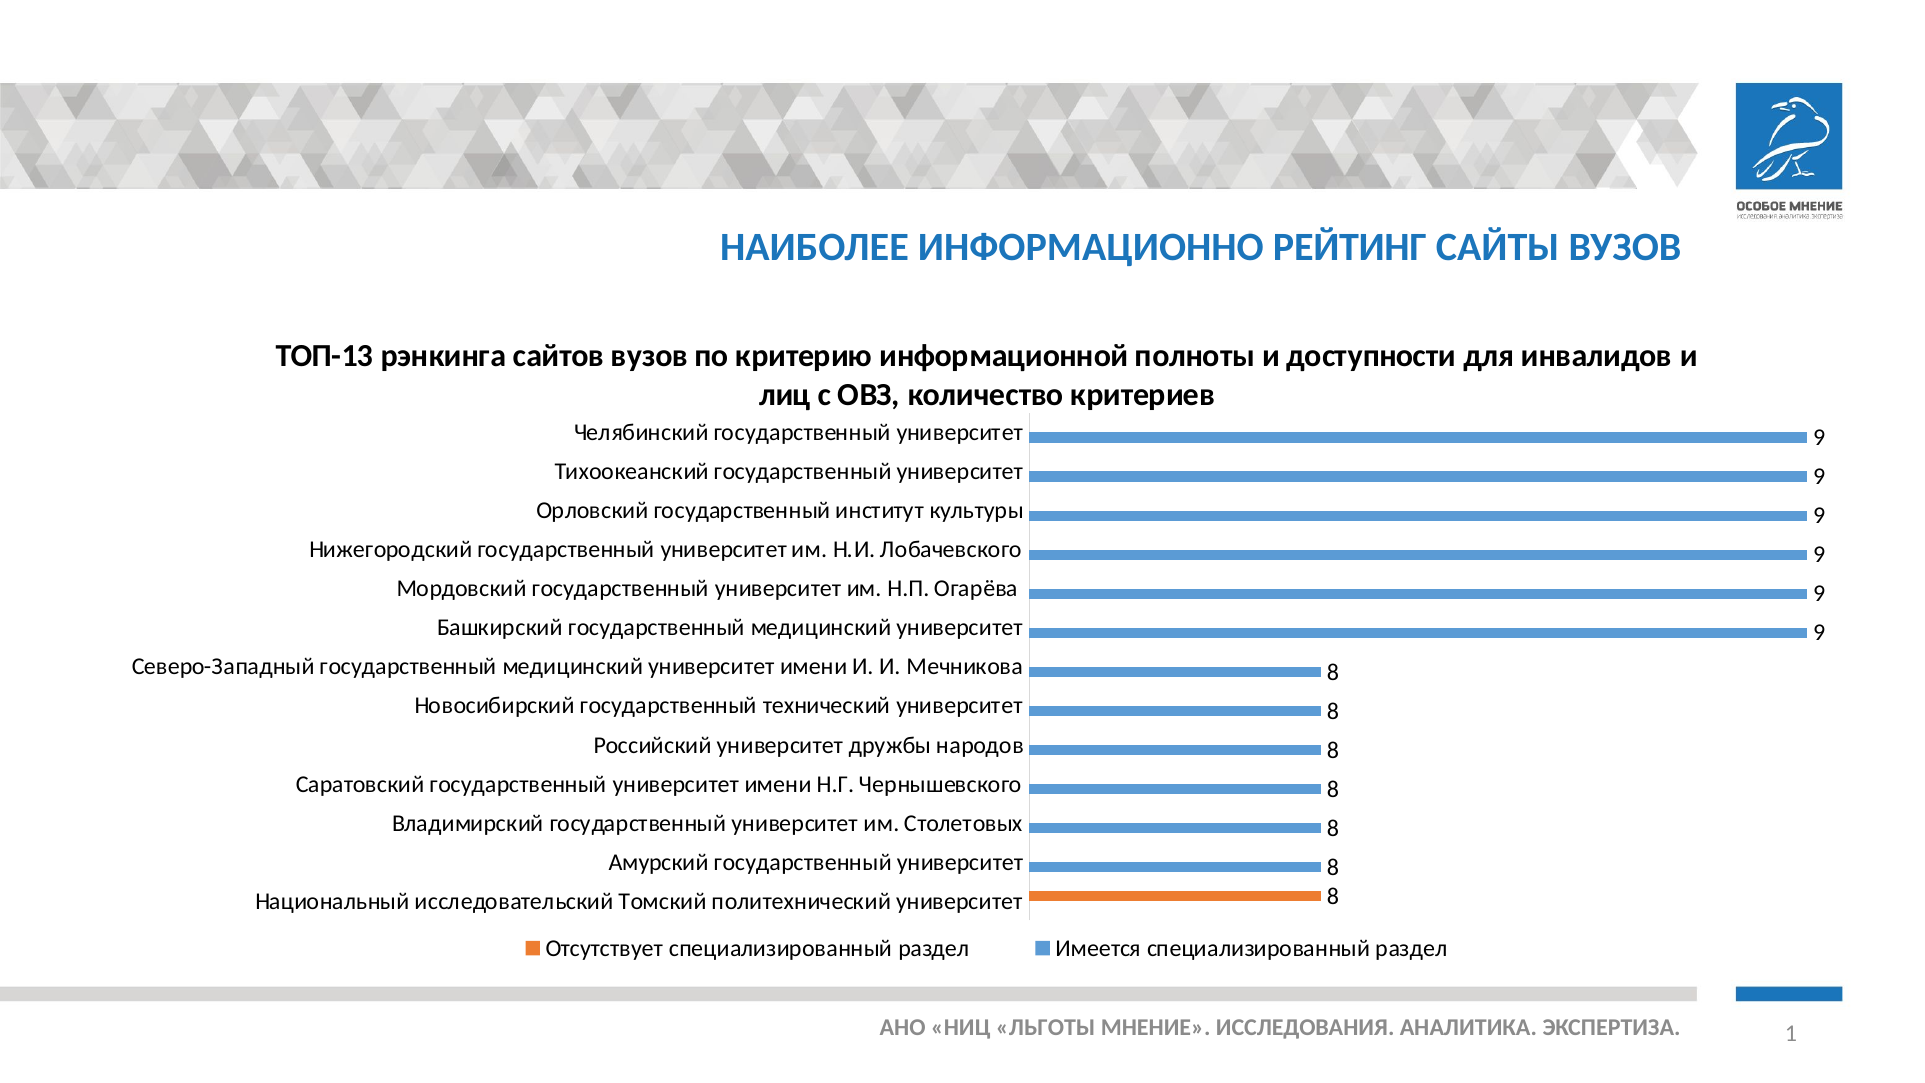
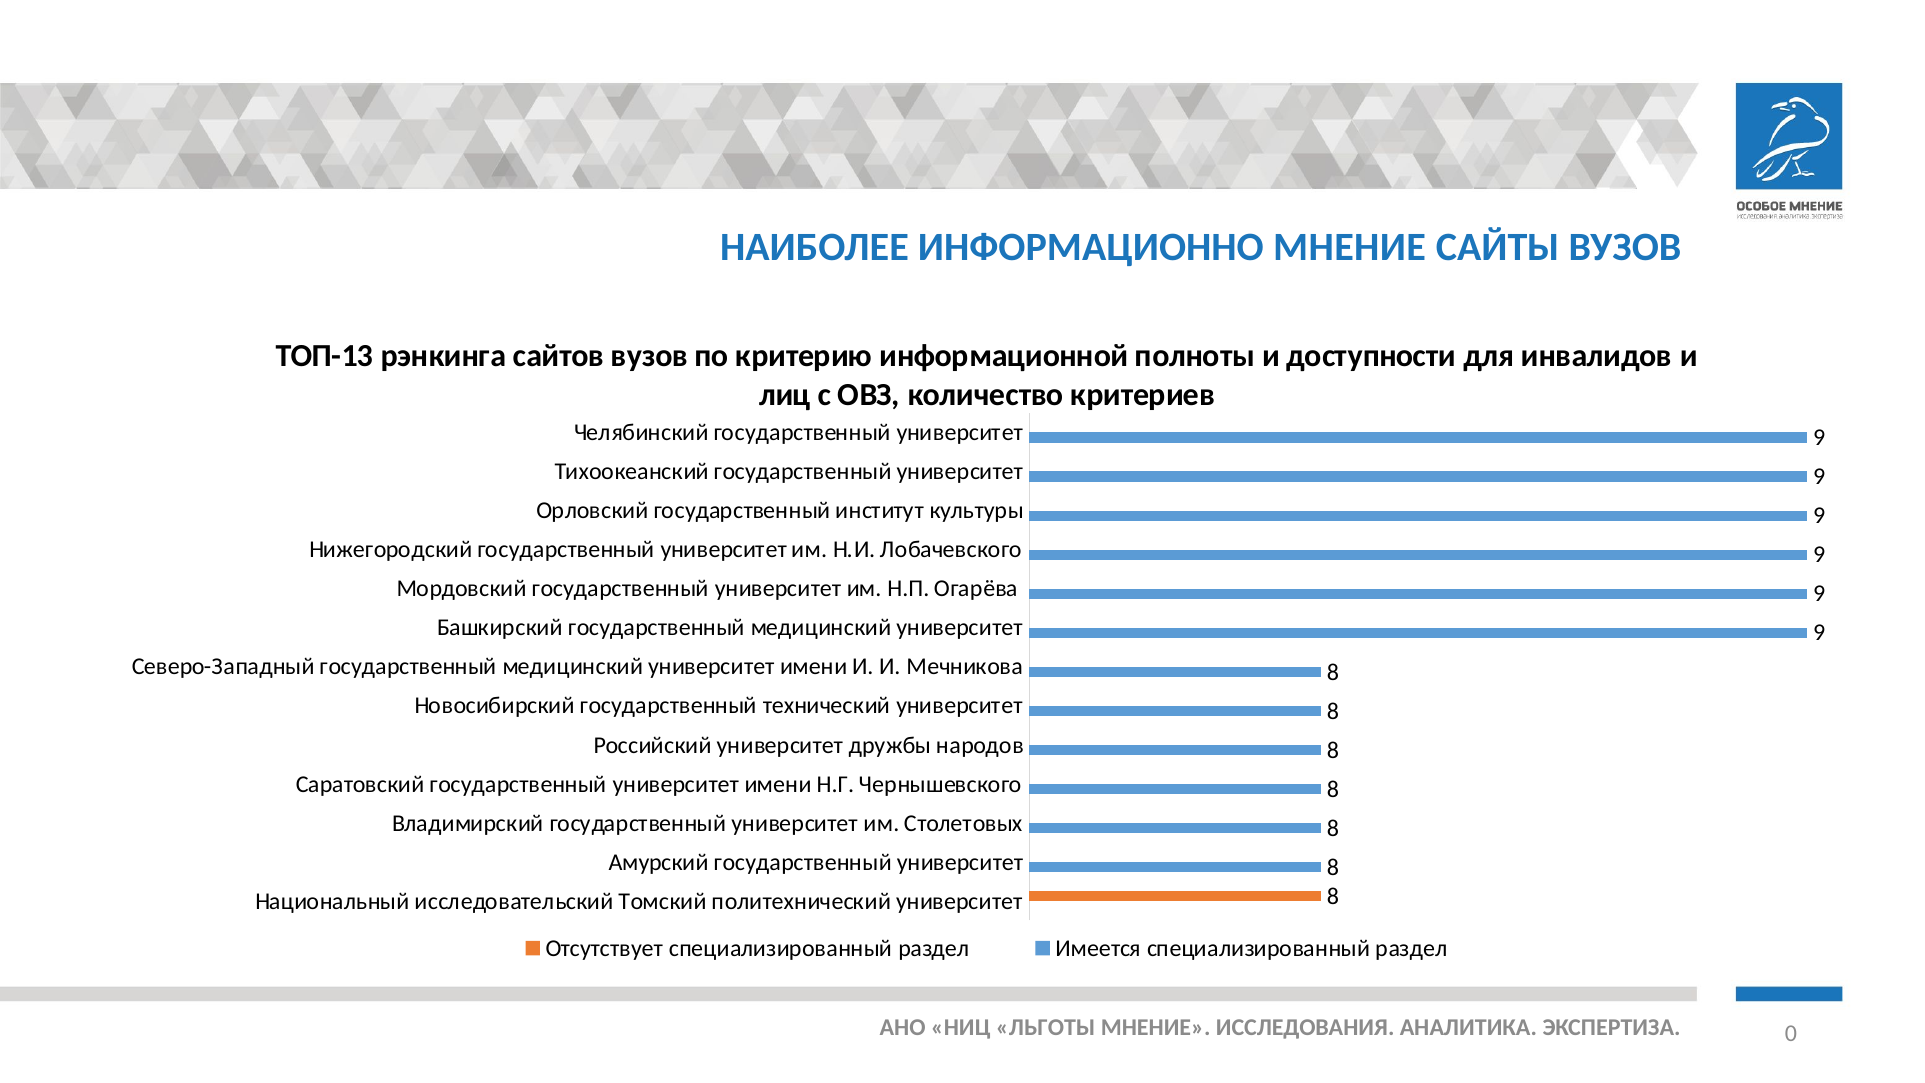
ИНФОРМАЦИОННО РЕЙТИНГ: РЕЙТИНГ -> МНЕНИЕ
1: 1 -> 0
